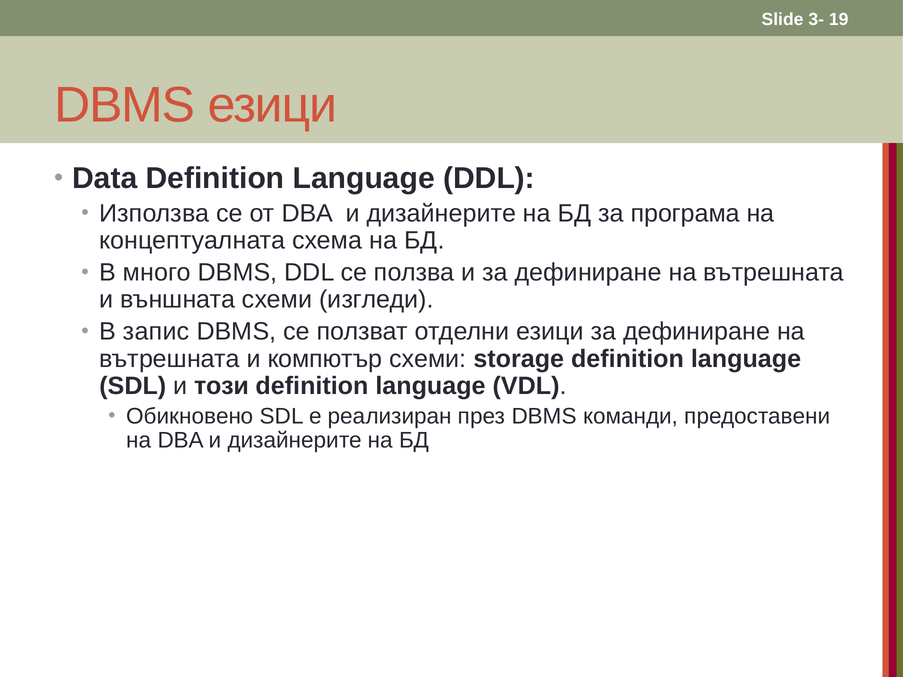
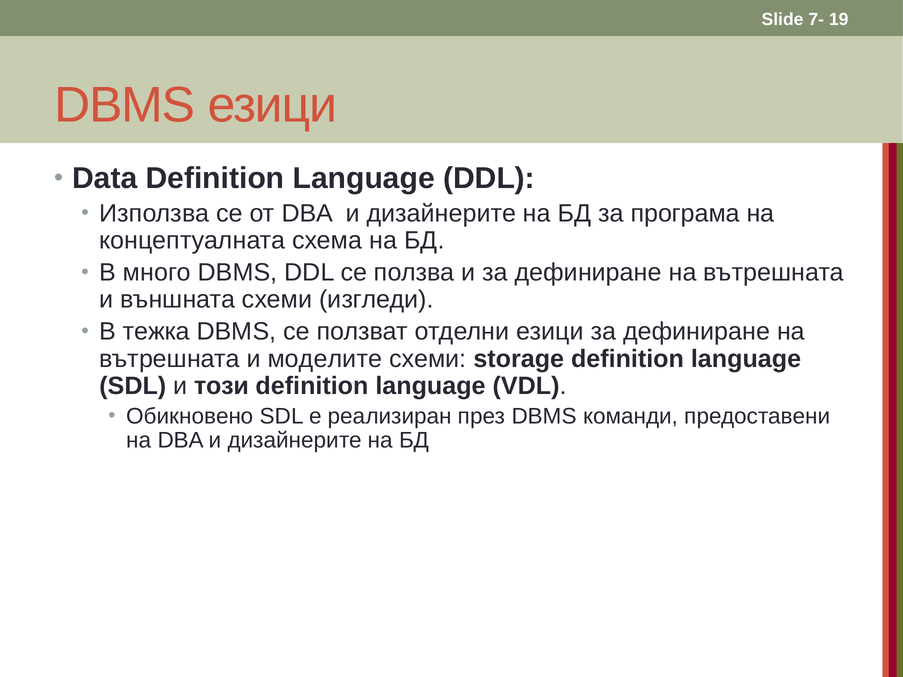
3-: 3- -> 7-
запис: запис -> тежка
компютър: компютър -> моделите
